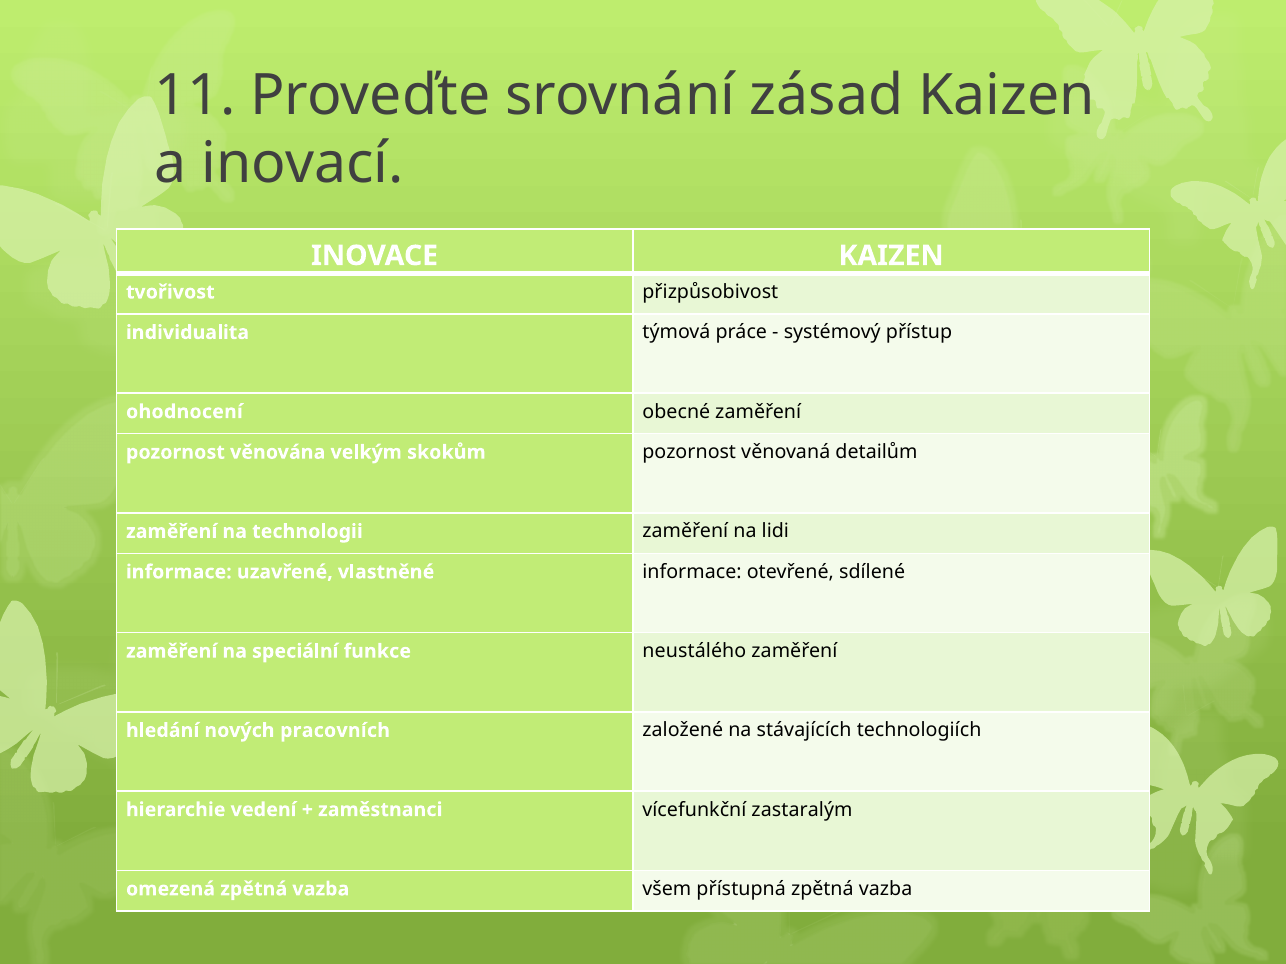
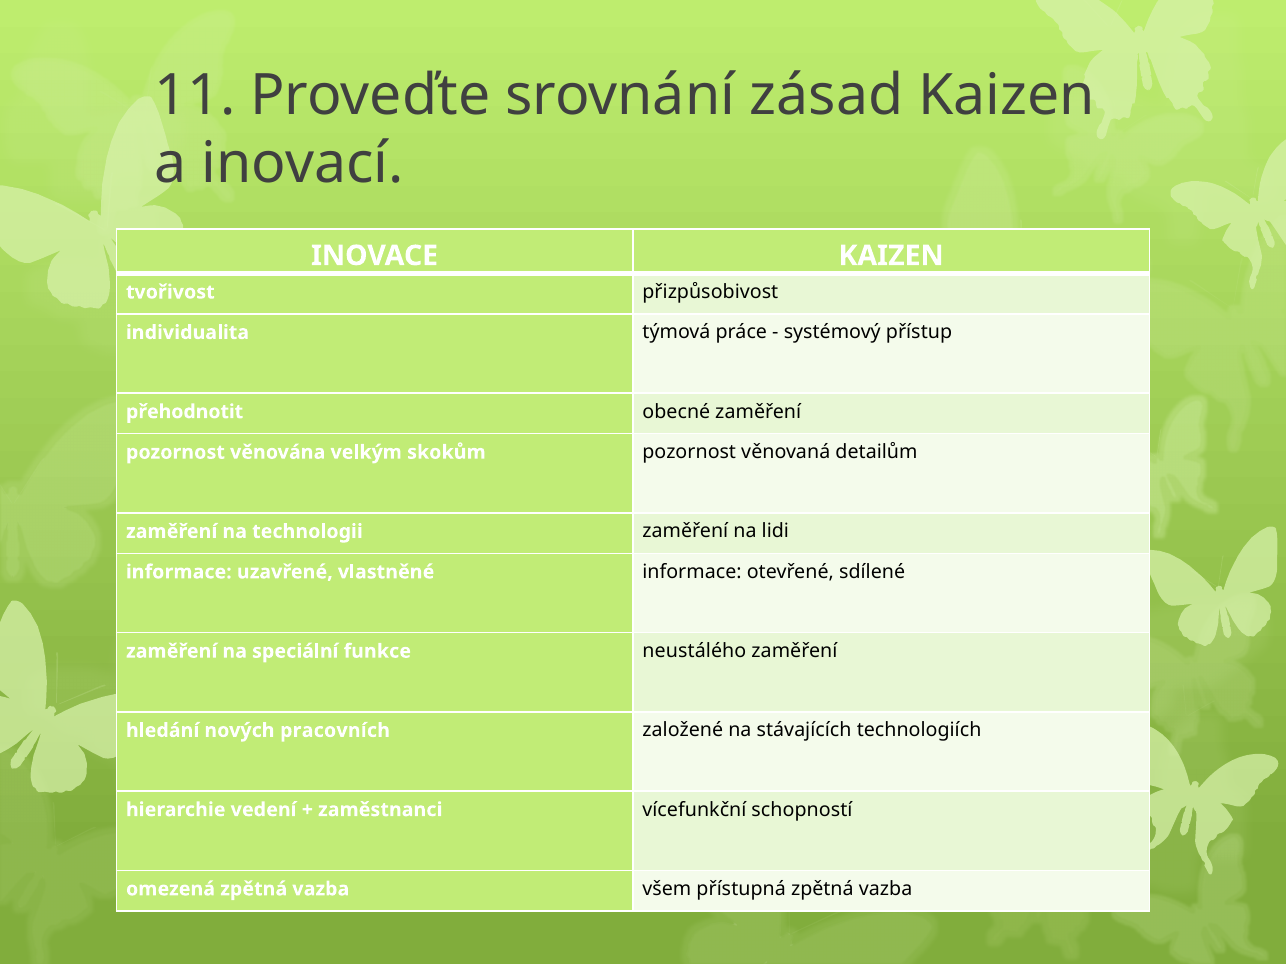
ohodnocení: ohodnocení -> přehodnotit
zastaralým: zastaralým -> schopností
